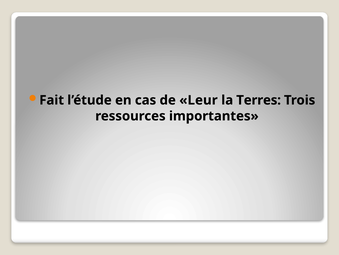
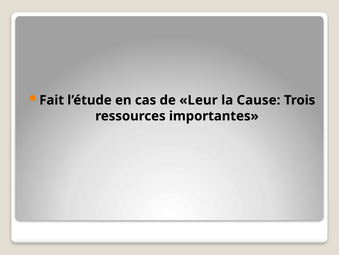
Terres: Terres -> Cause
